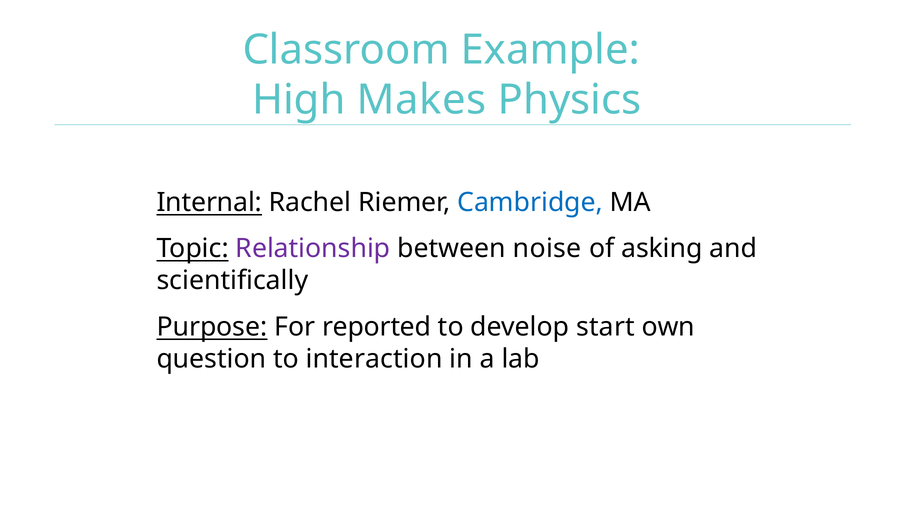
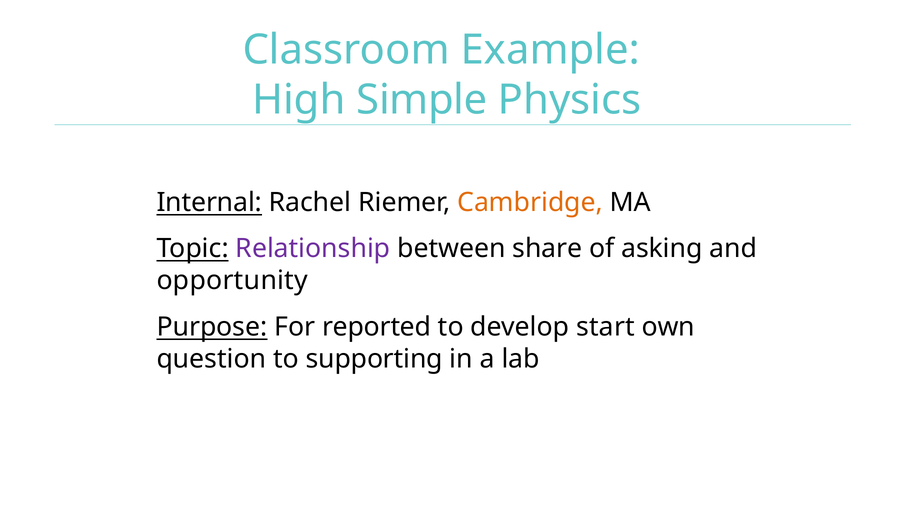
Makes: Makes -> Simple
Cambridge colour: blue -> orange
noise: noise -> share
scientifically: scientifically -> opportunity
interaction: interaction -> supporting
